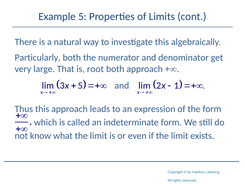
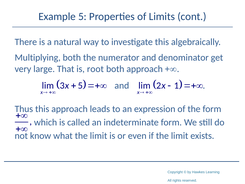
Particularly: Particularly -> Multiplying
